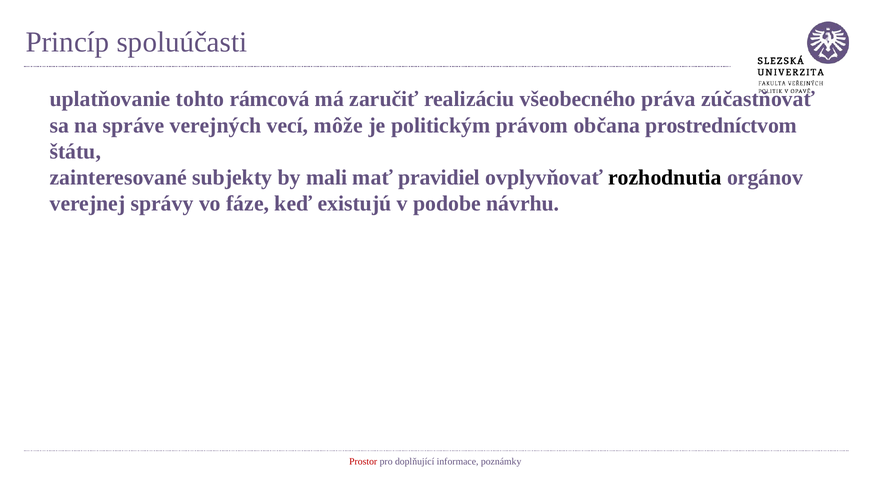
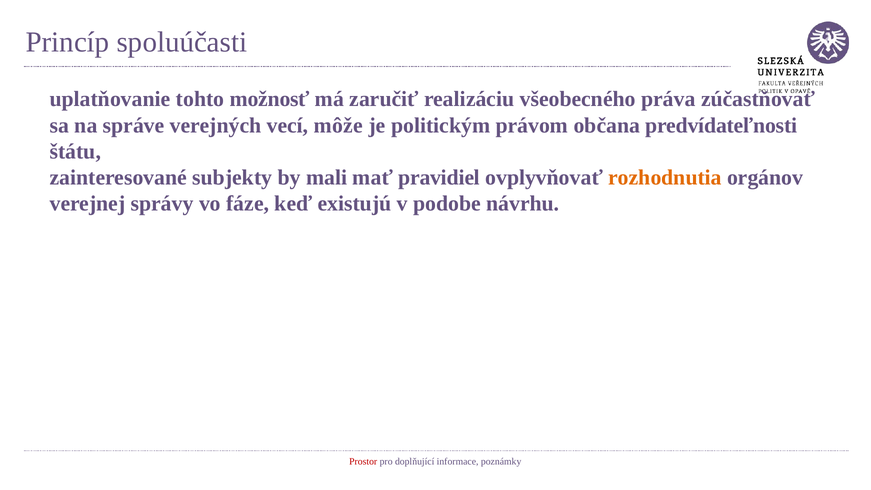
rámcová: rámcová -> možnosť
prostredníctvom: prostredníctvom -> predvídateľnosti
rozhodnutia colour: black -> orange
